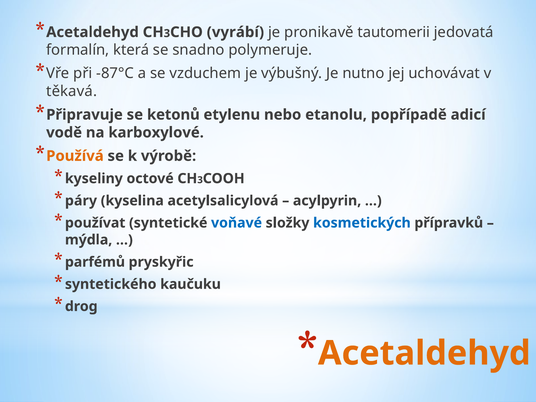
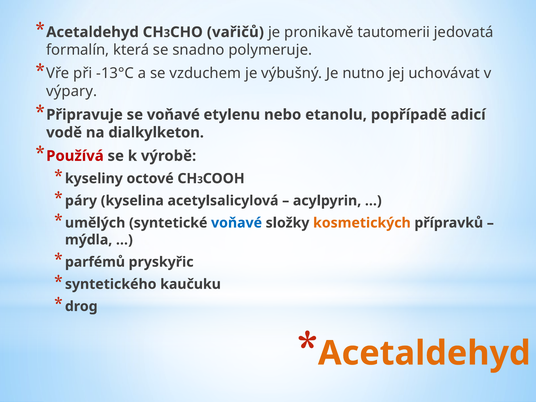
vyrábí: vyrábí -> vařičů
-87°C: -87°C -> -13°C
těkavá: těkavá -> výpary
se ketonů: ketonů -> voňavé
karboxylové: karboxylové -> dialkylketon
Používá colour: orange -> red
používat: používat -> umělých
kosmetických colour: blue -> orange
